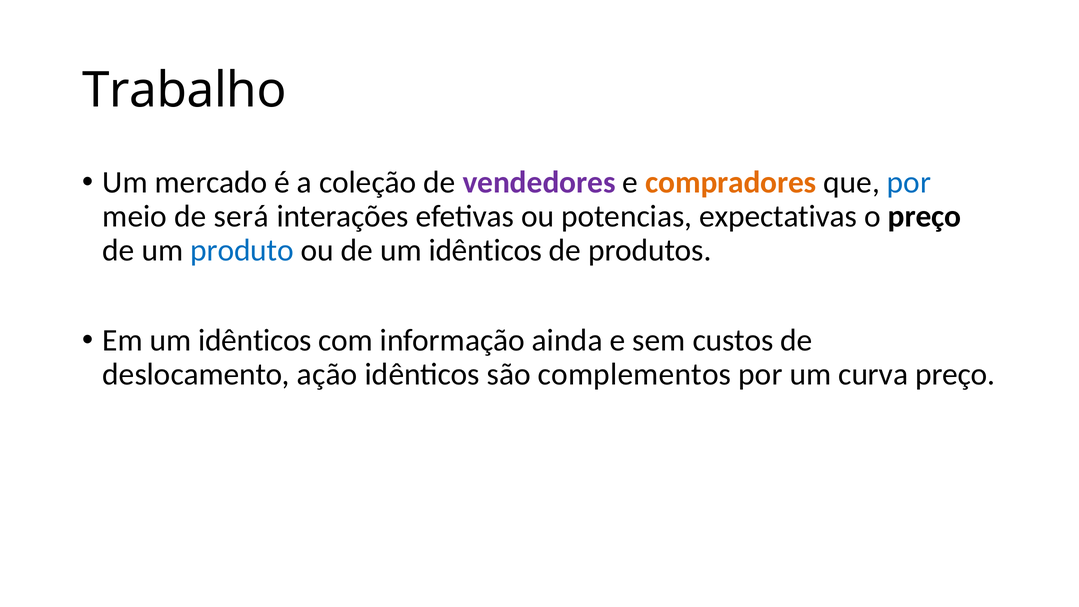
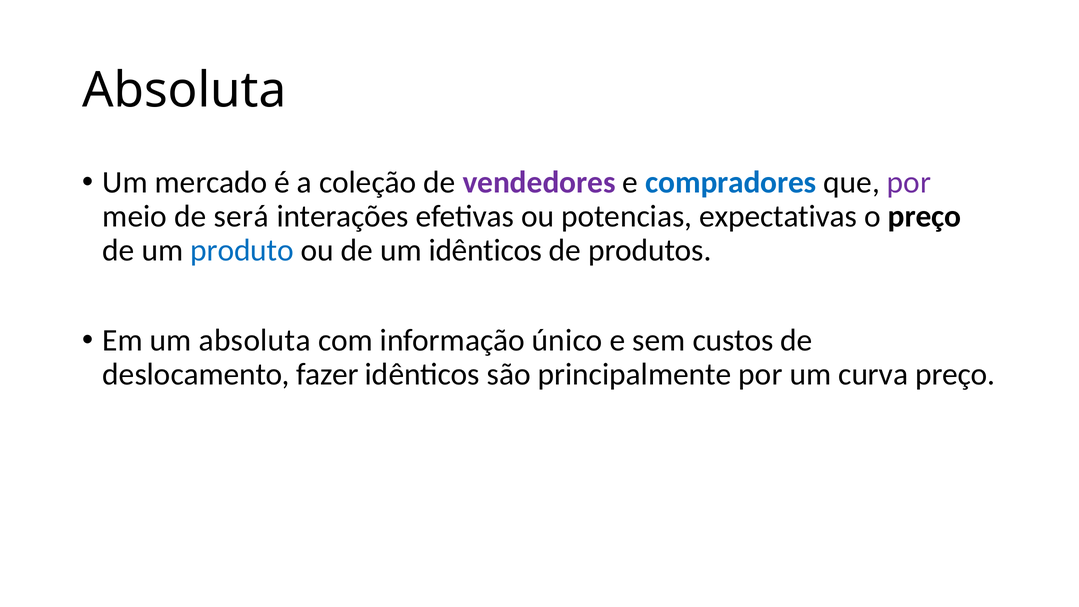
Trabalho at (184, 91): Trabalho -> Absoluta
compradores colour: orange -> blue
por at (909, 182) colour: blue -> purple
Em um idênticos: idênticos -> absoluta
ainda: ainda -> único
ação: ação -> fazer
complementos: complementos -> principalmente
